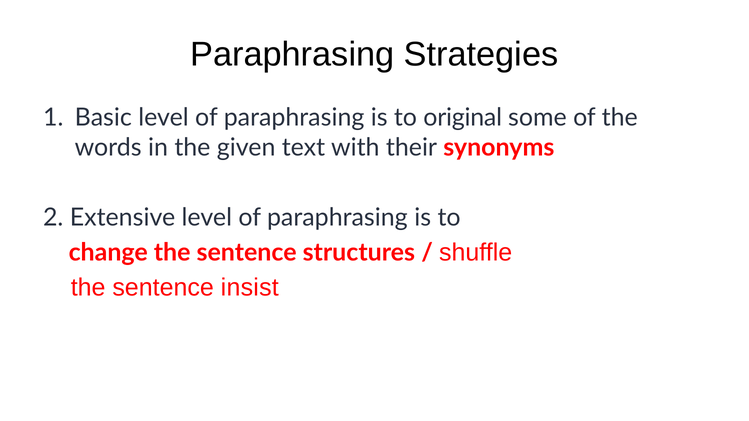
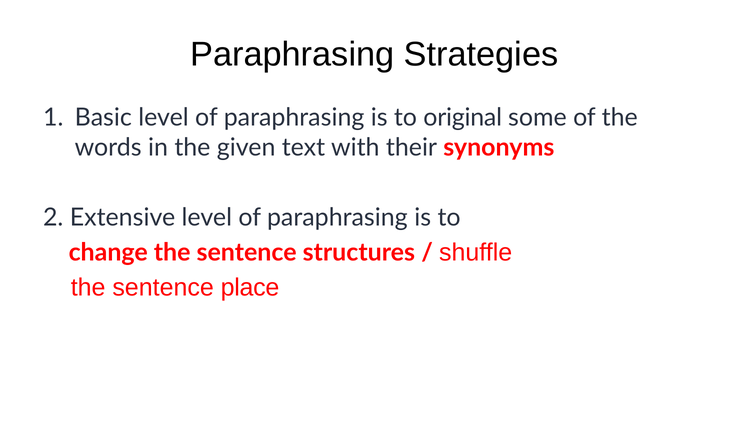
insist: insist -> place
